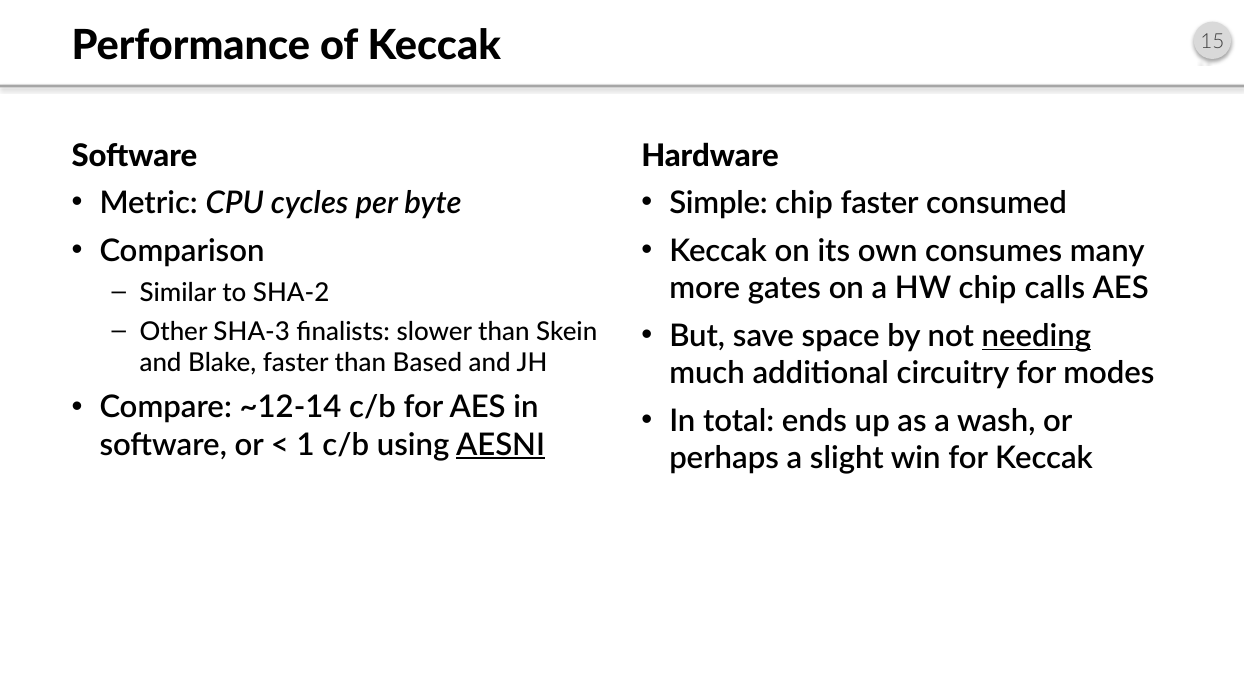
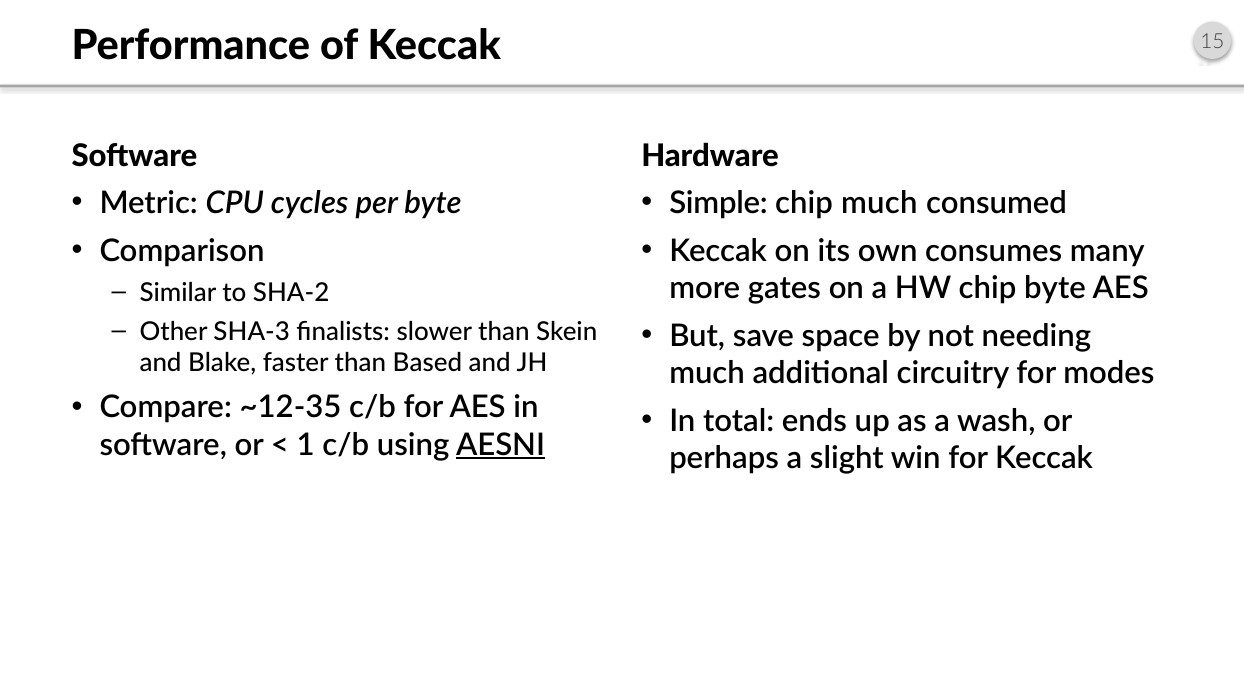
chip faster: faster -> much
chip calls: calls -> byte
needing underline: present -> none
~12-14: ~12-14 -> ~12-35
